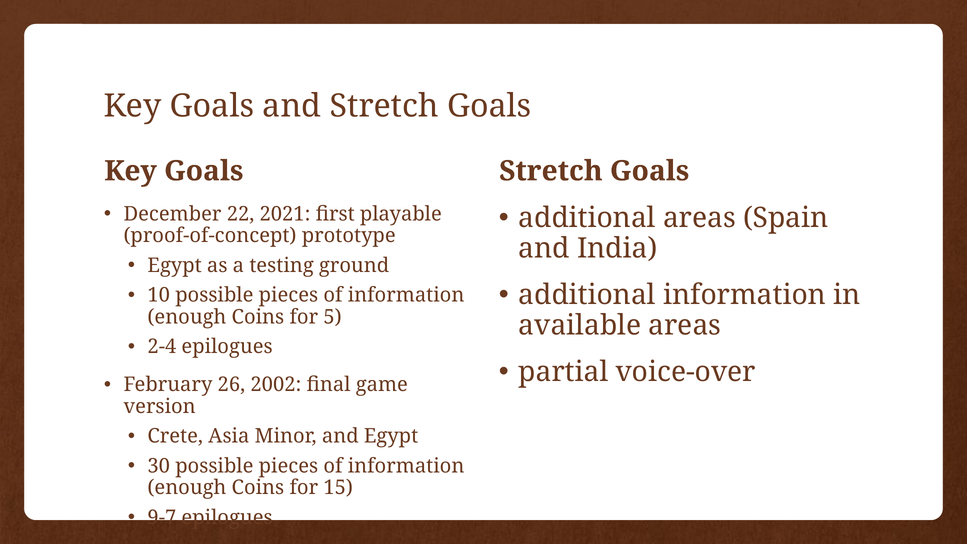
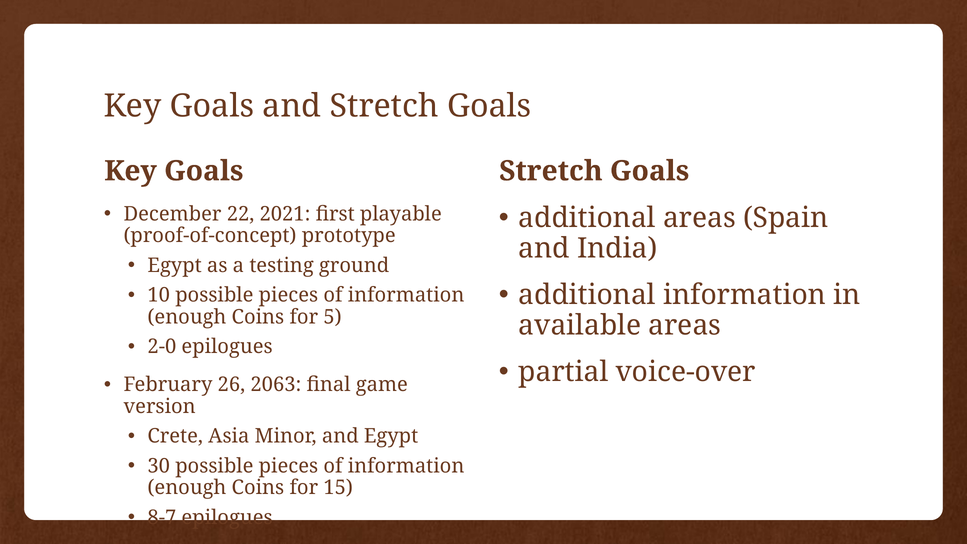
2-4: 2-4 -> 2-0
2002: 2002 -> 2063
9-7: 9-7 -> 8-7
